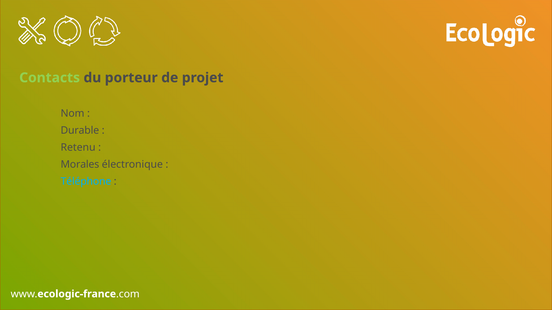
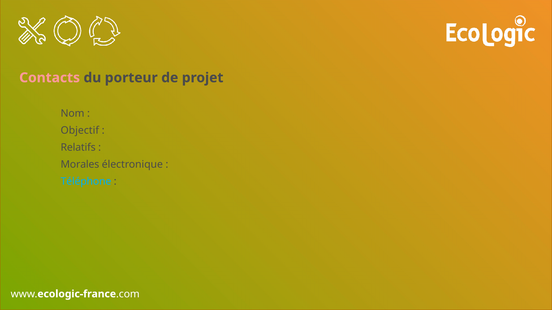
Contacts colour: light green -> pink
Durable: Durable -> Objectif
Retenu: Retenu -> Relatifs
